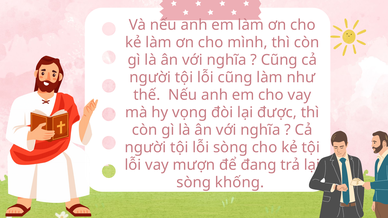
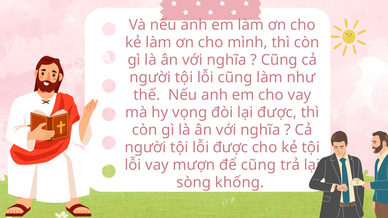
lỗi sòng: sòng -> được
để đang: đang -> cũng
